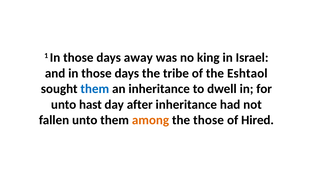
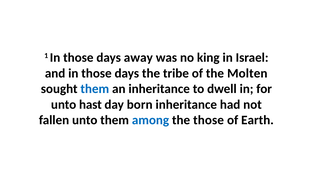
Eshtaol: Eshtaol -> Molten
after: after -> born
among colour: orange -> blue
Hired: Hired -> Earth
